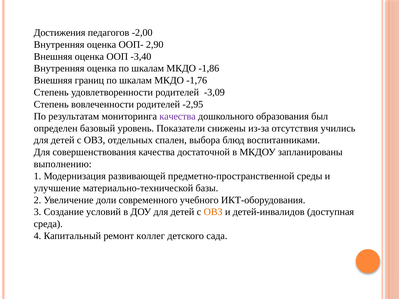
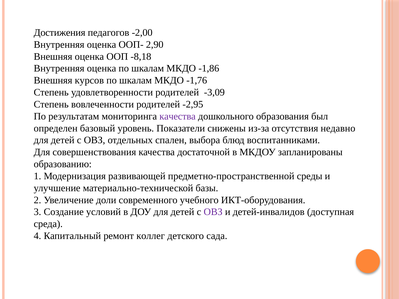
-3,40: -3,40 -> -8,18
границ: границ -> курсов
учились: учились -> недавно
выполнению: выполнению -> образованию
ОВЗ at (213, 212) colour: orange -> purple
